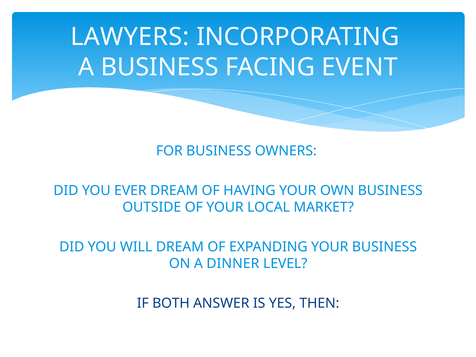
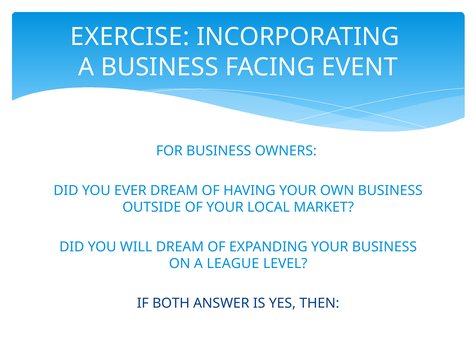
LAWYERS: LAWYERS -> EXERCISE
DINNER: DINNER -> LEAGUE
